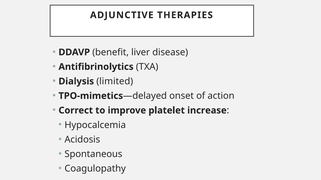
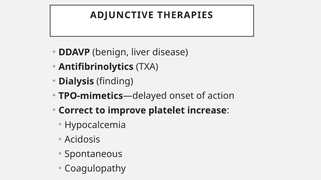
benefit: benefit -> benign
limited: limited -> finding
